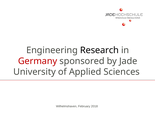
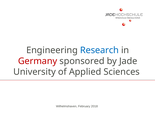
Research colour: black -> blue
